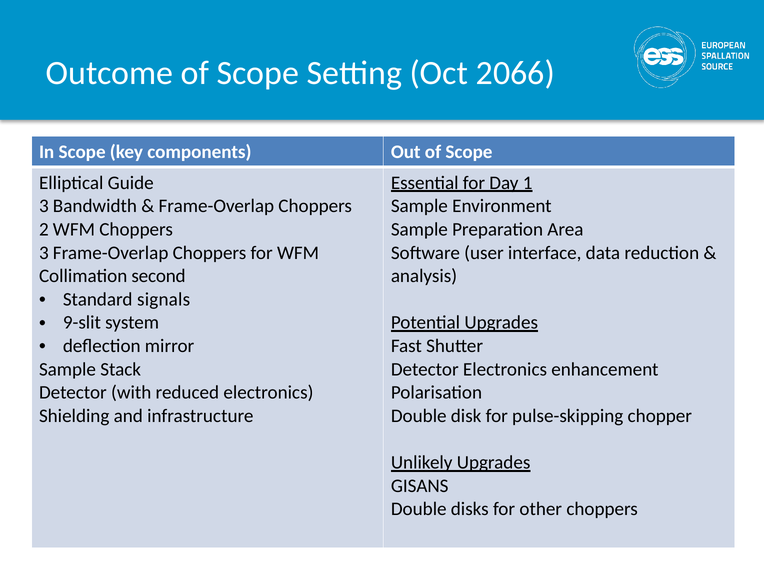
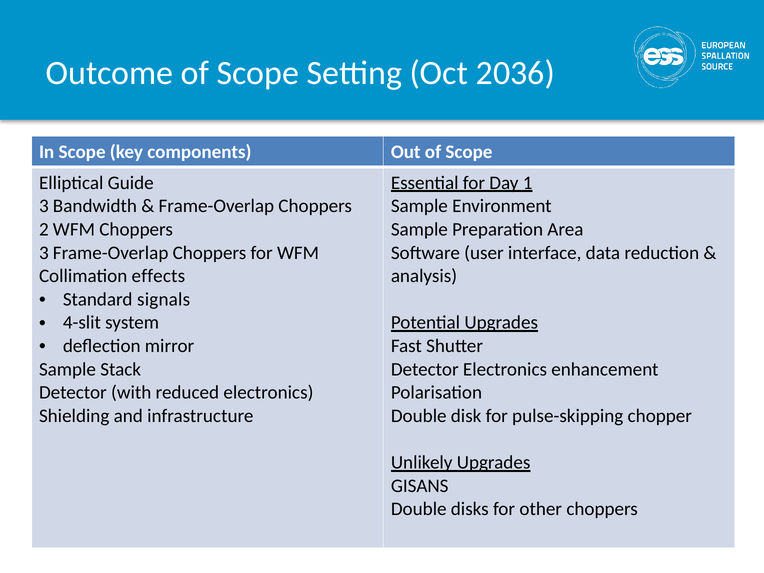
2066: 2066 -> 2036
second: second -> effects
9-slit: 9-slit -> 4-slit
